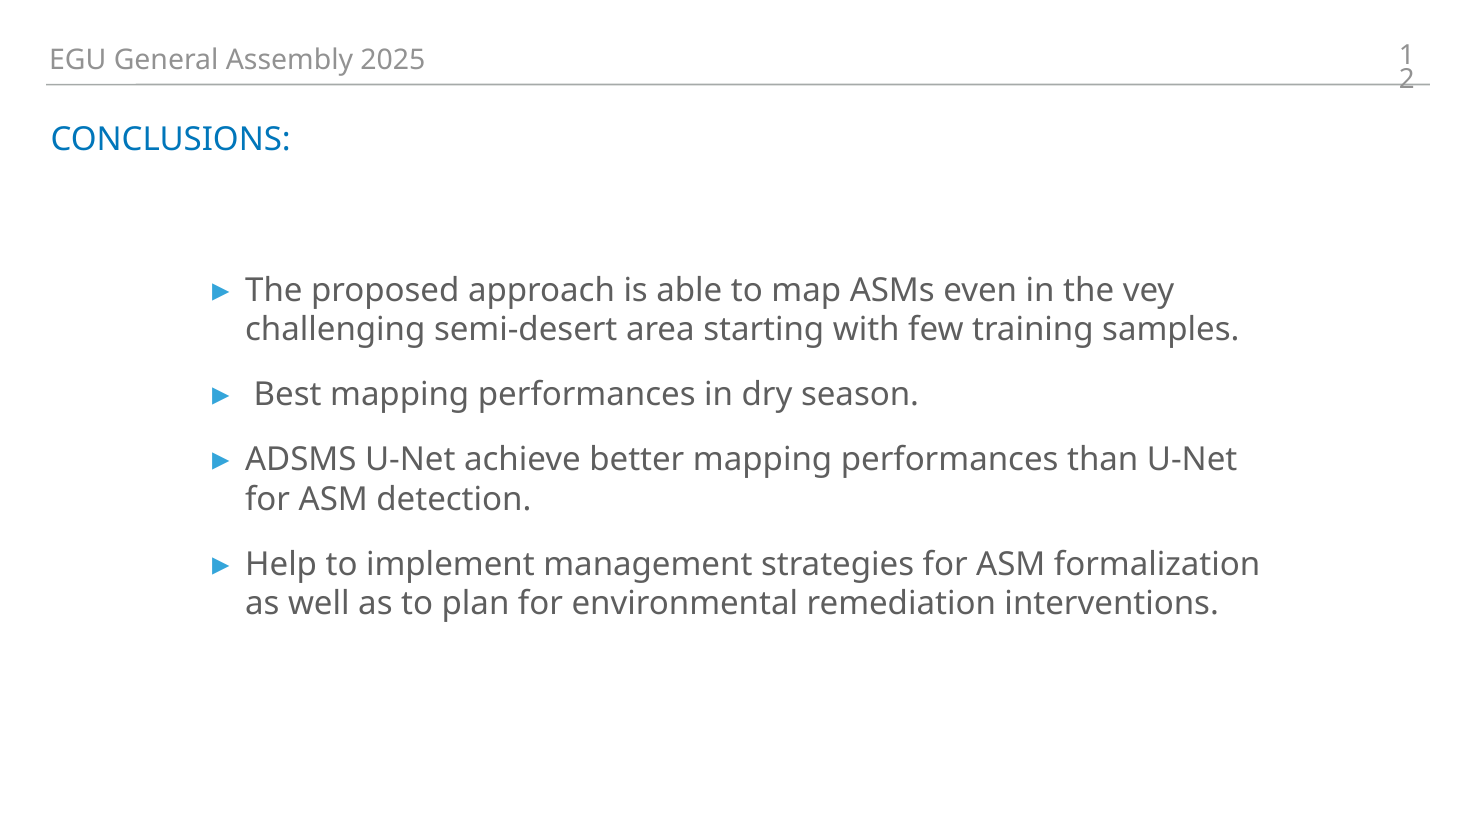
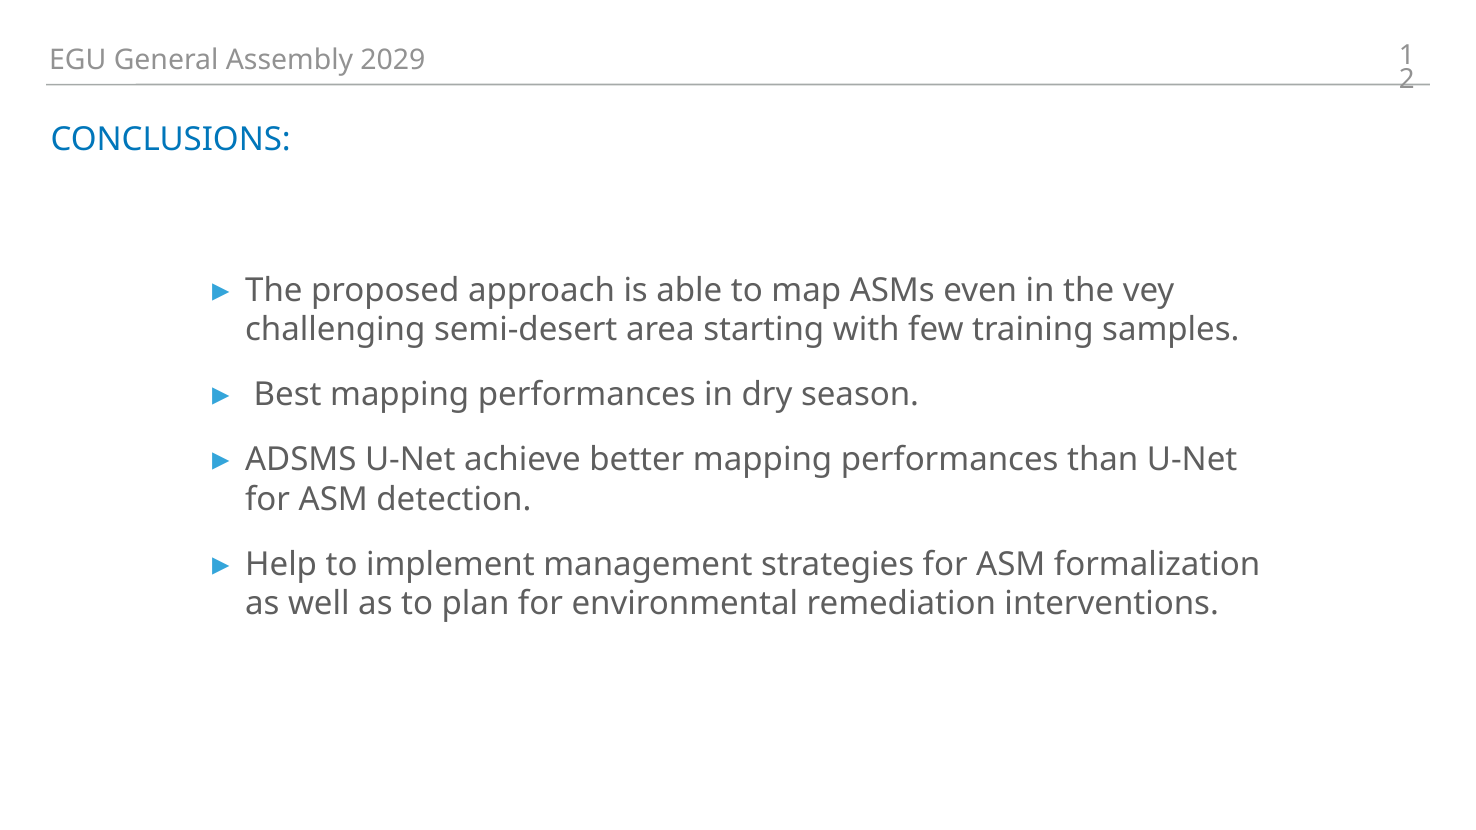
2025: 2025 -> 2029
